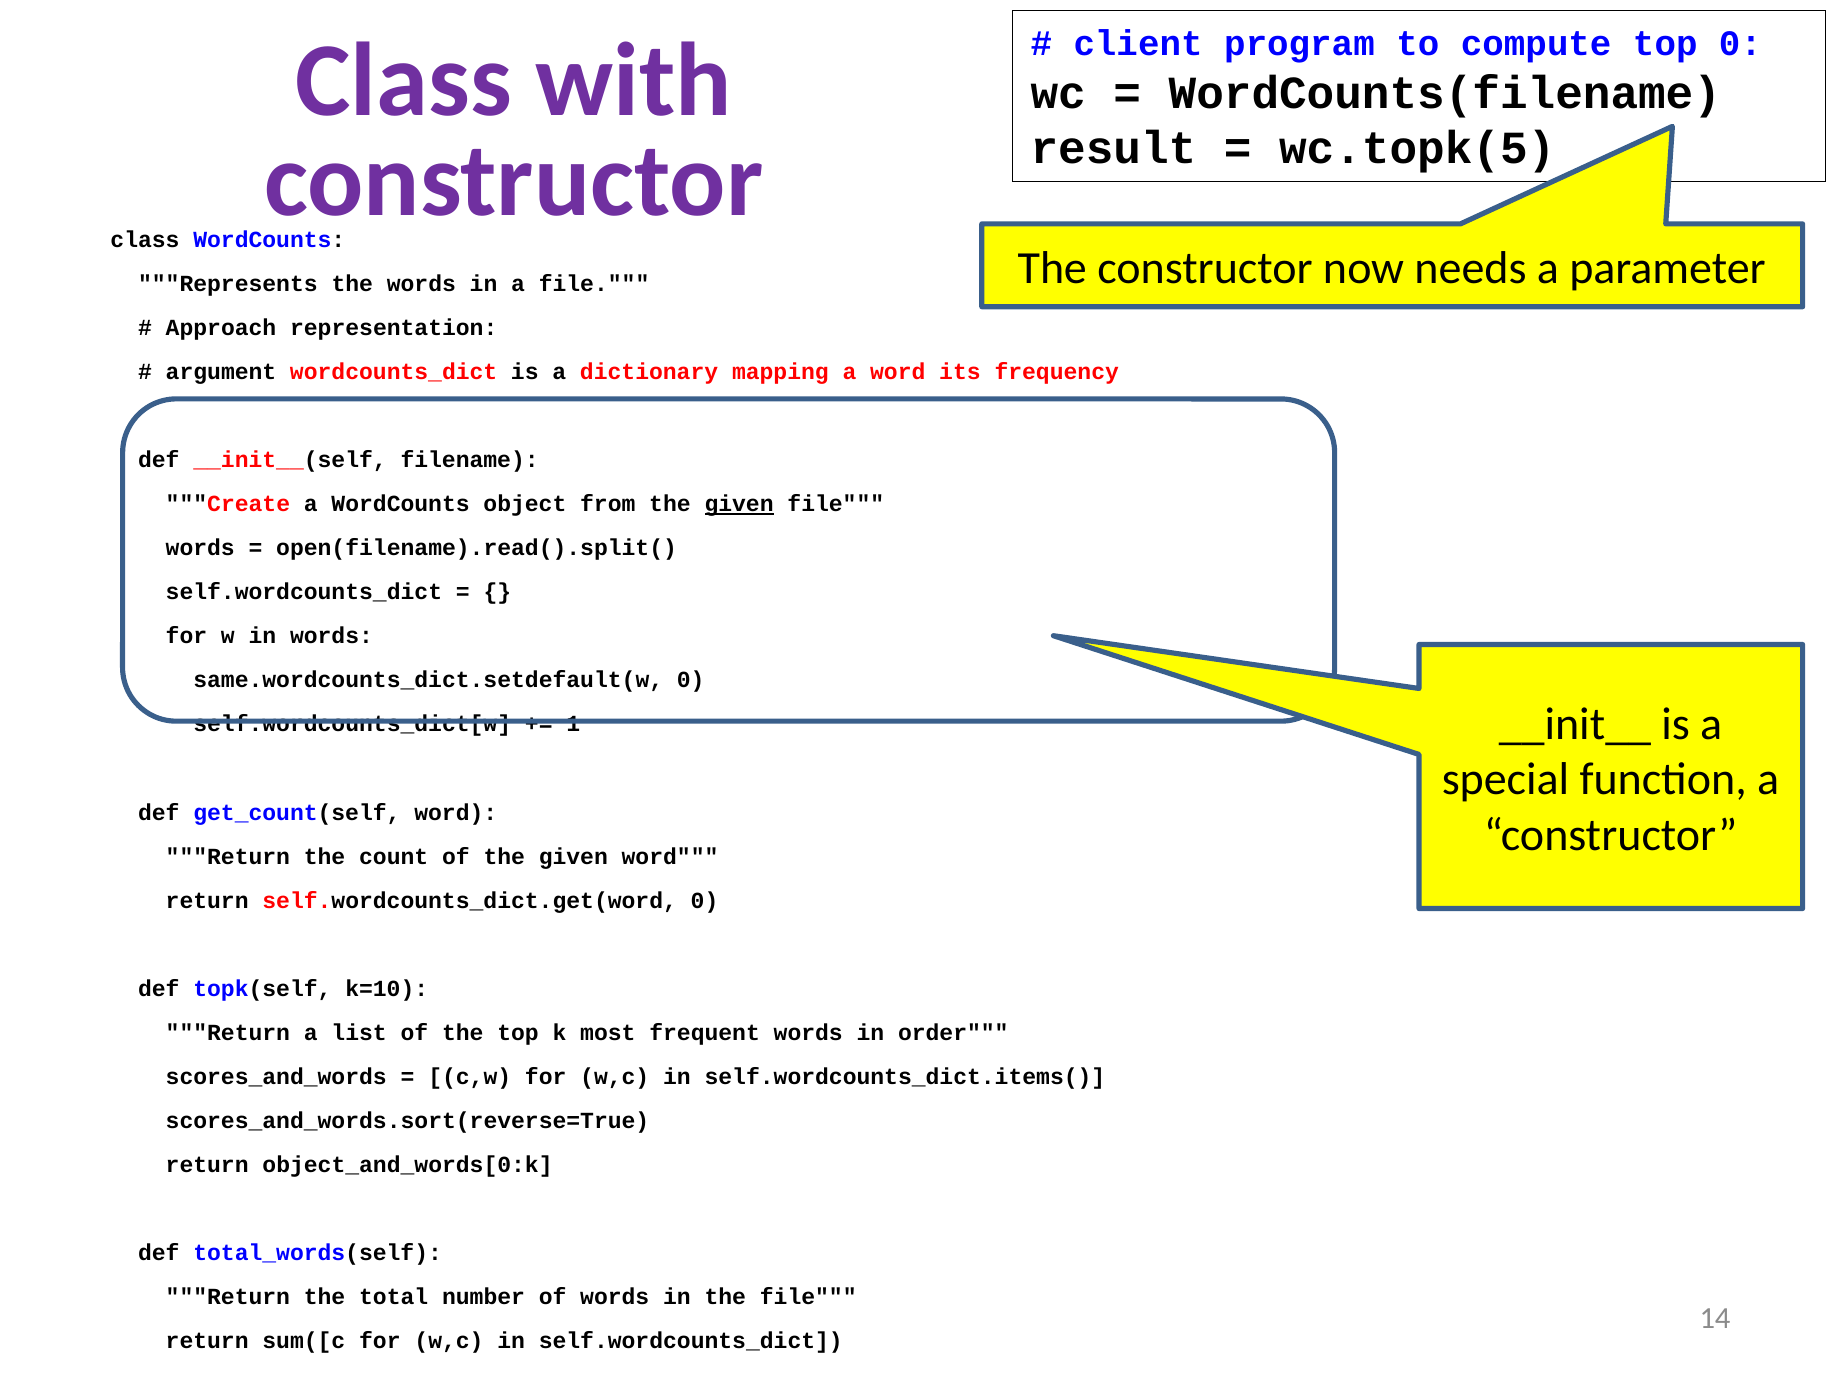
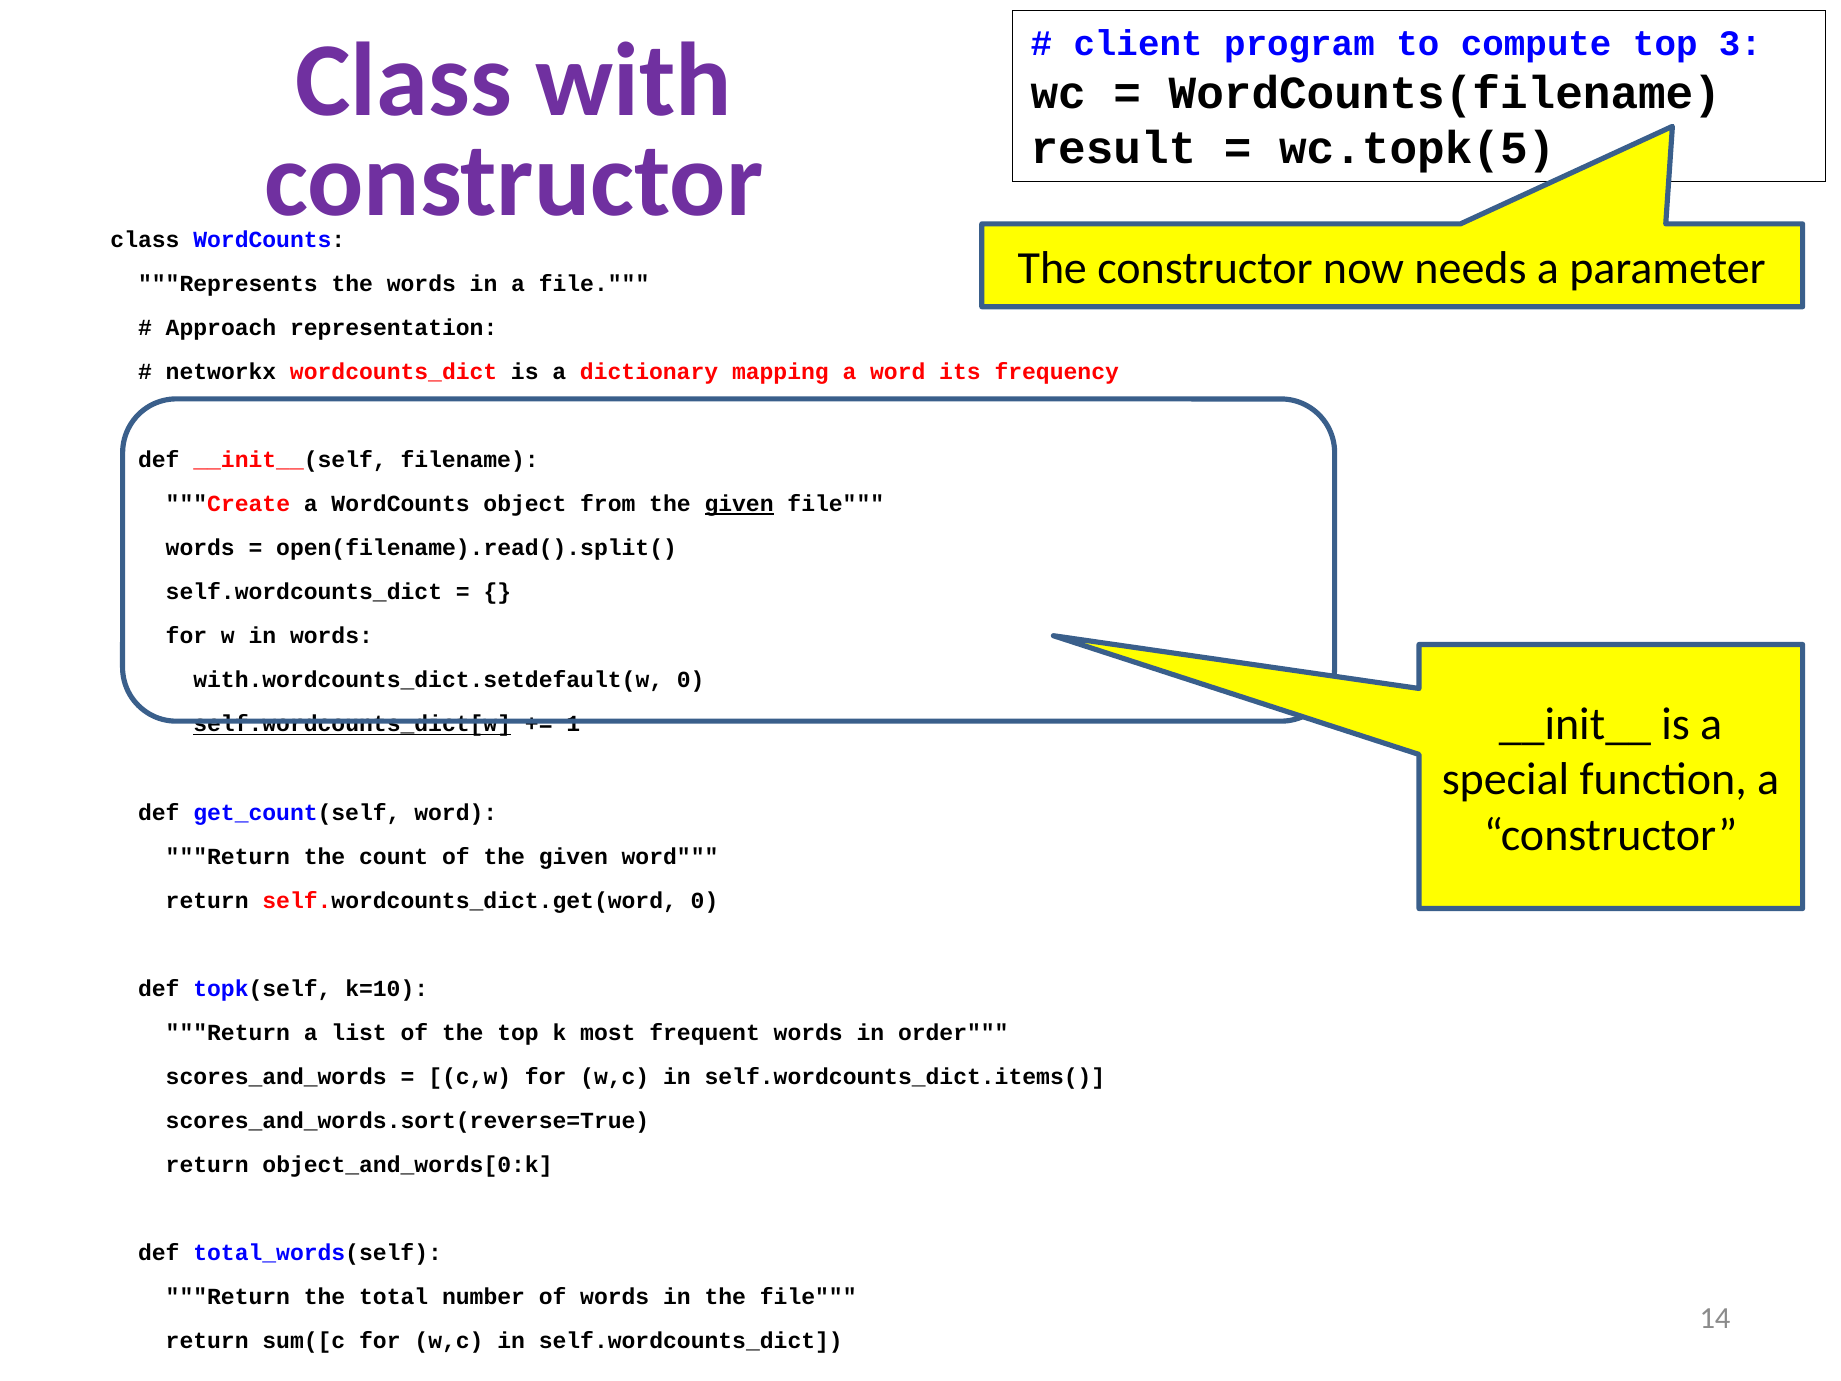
top 0: 0 -> 3
argument: argument -> networkx
same.wordcounts_dict.setdefault(w: same.wordcounts_dict.setdefault(w -> with.wordcounts_dict.setdefault(w
self.wordcounts_dict[w underline: none -> present
